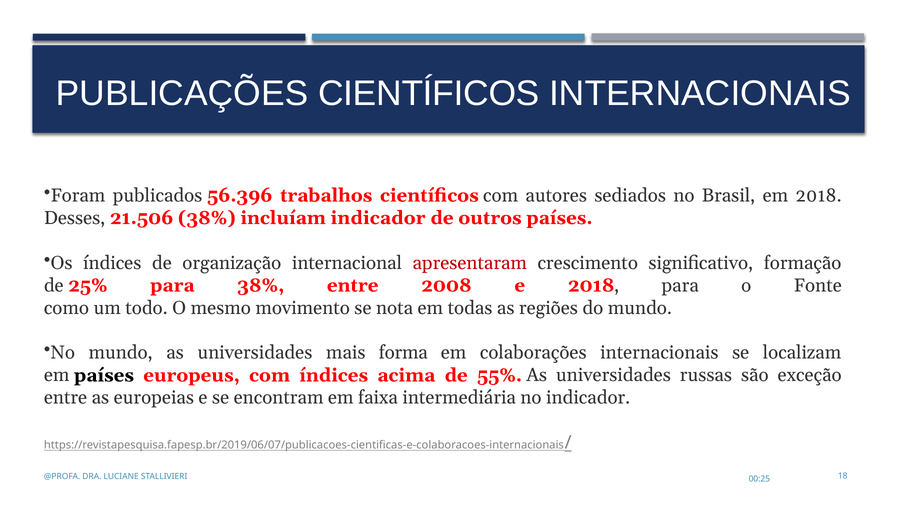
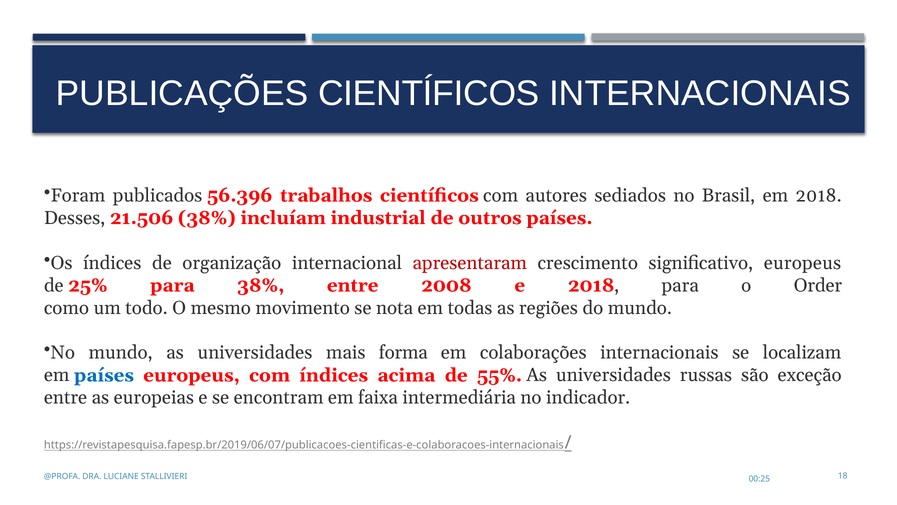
incluíam indicador: indicador -> industrial
significativo formação: formação -> europeus
Fonte: Fonte -> Order
países at (104, 375) colour: black -> blue
